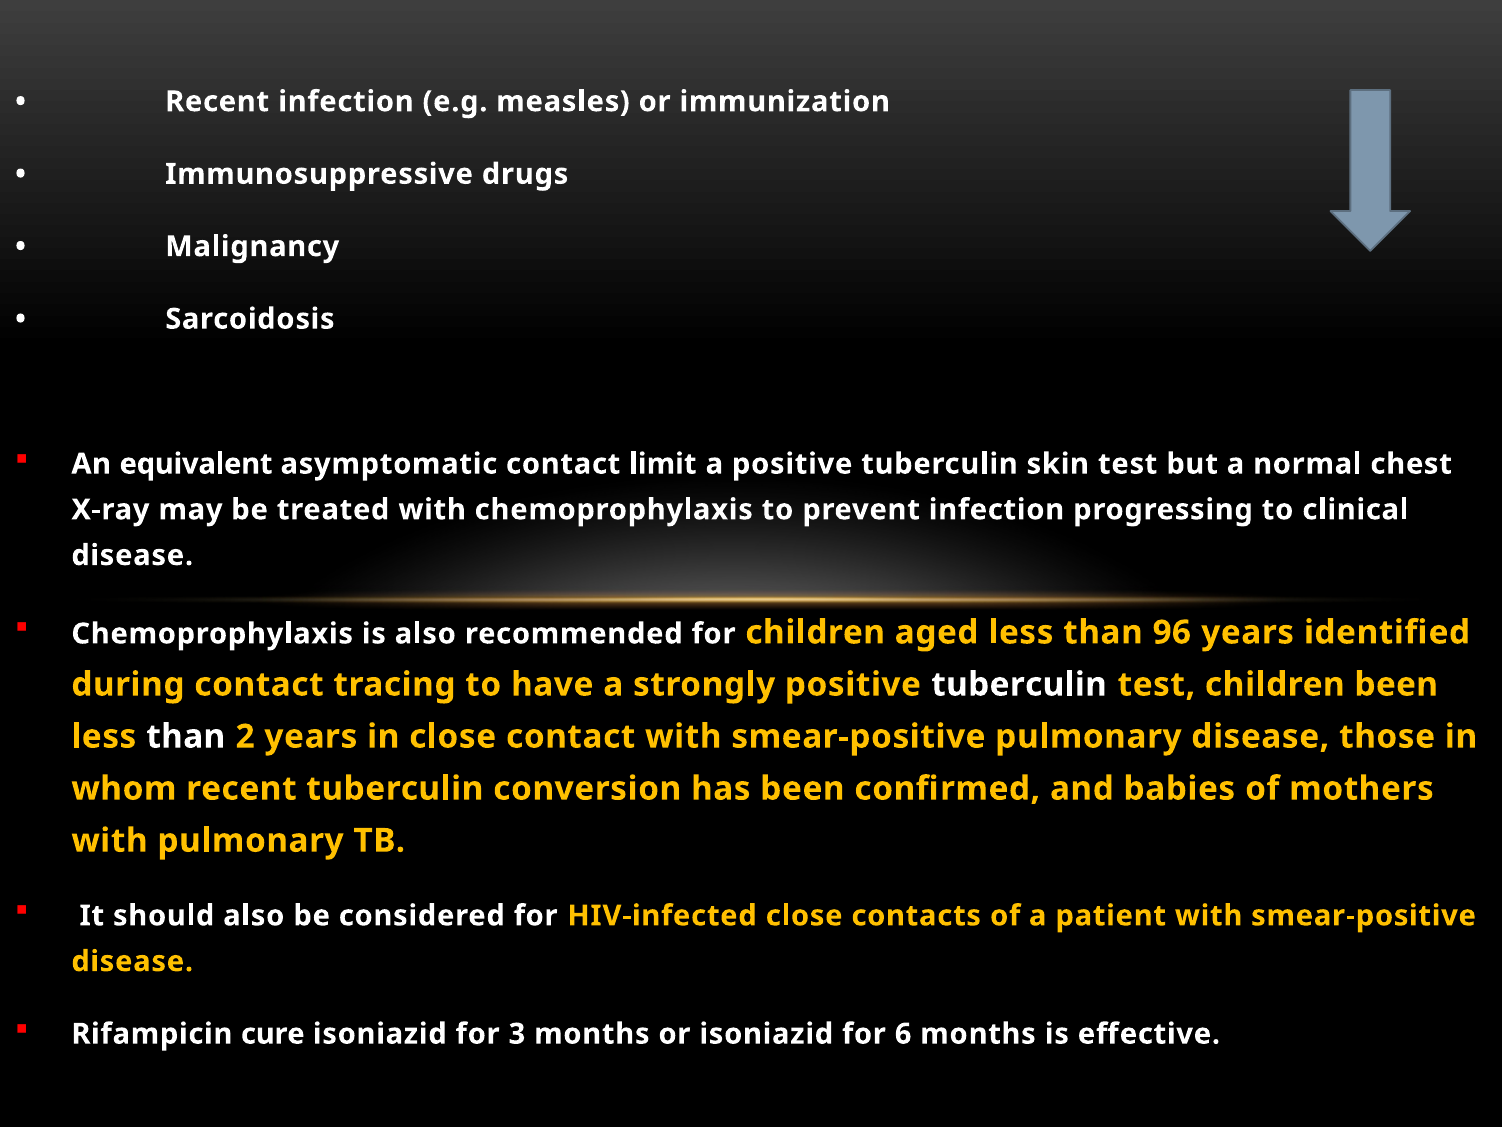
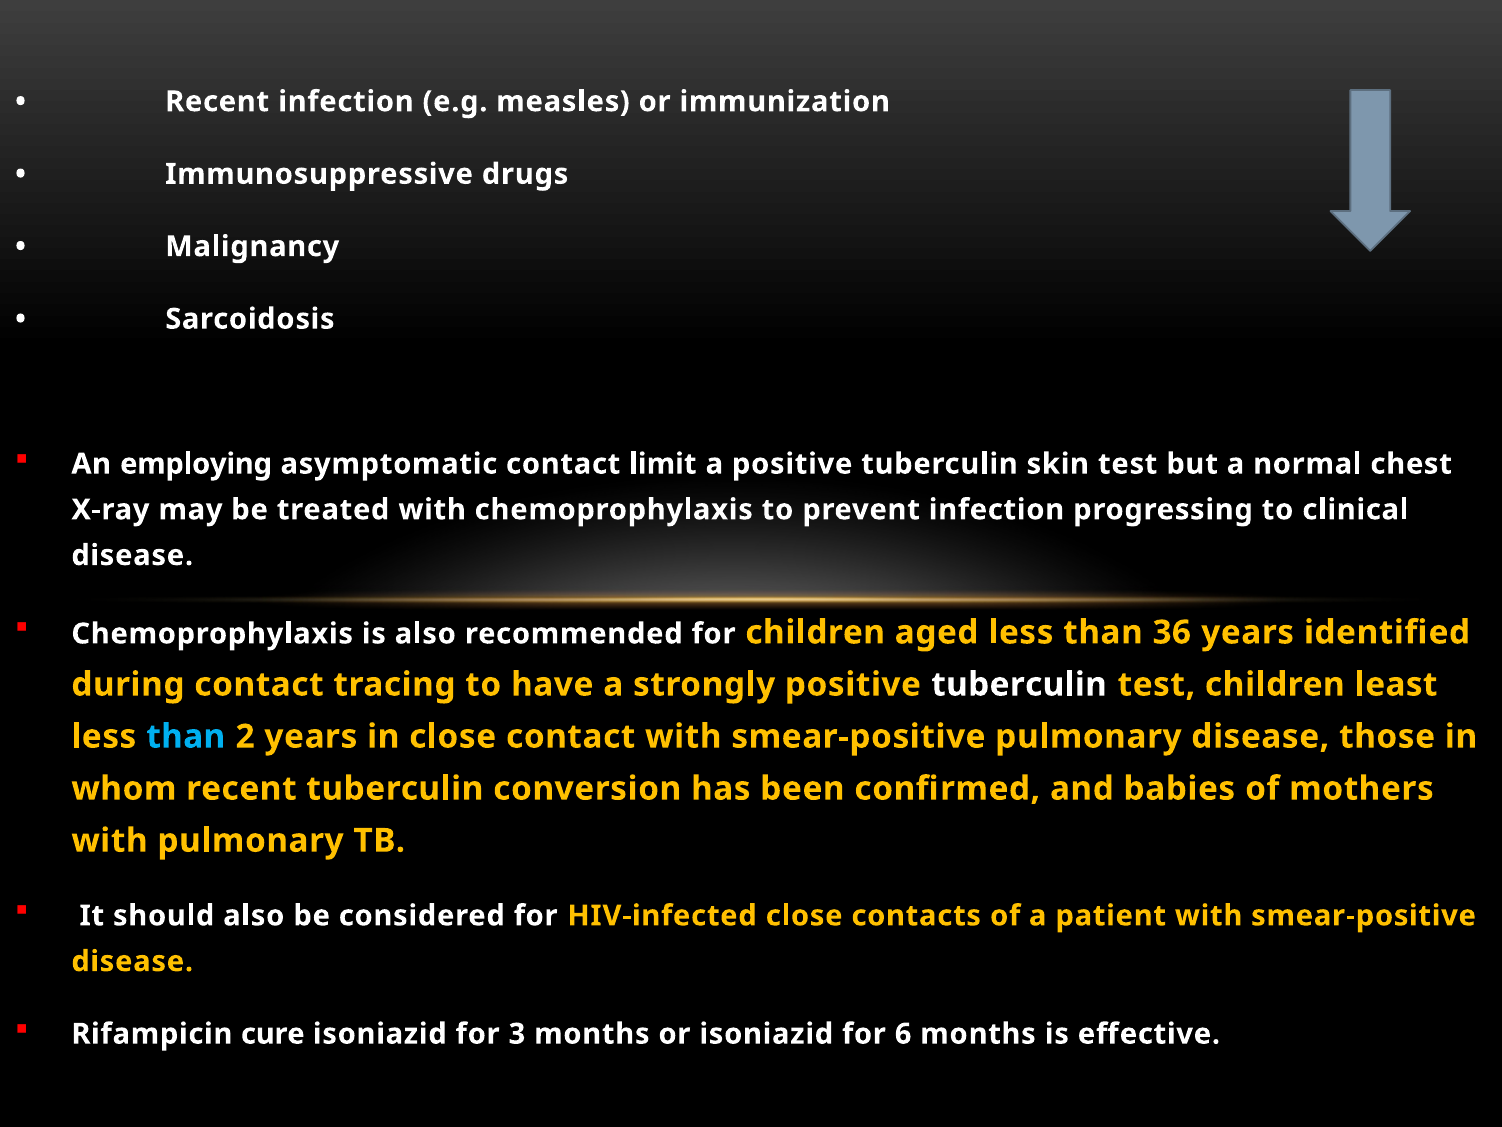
equivalent: equivalent -> employing
96: 96 -> 36
children been: been -> least
than at (186, 736) colour: white -> light blue
